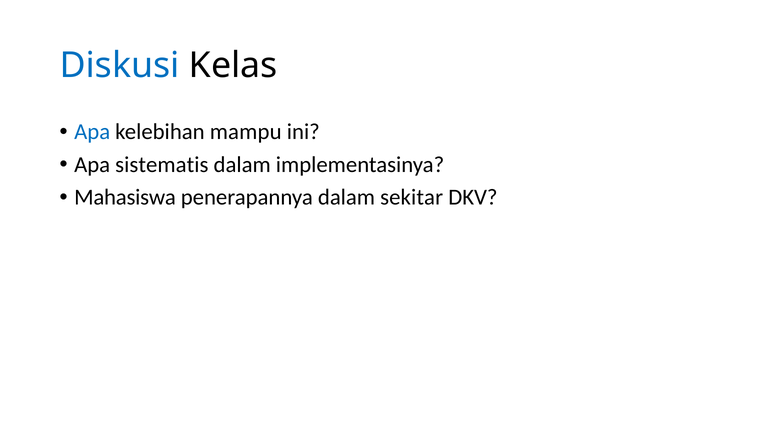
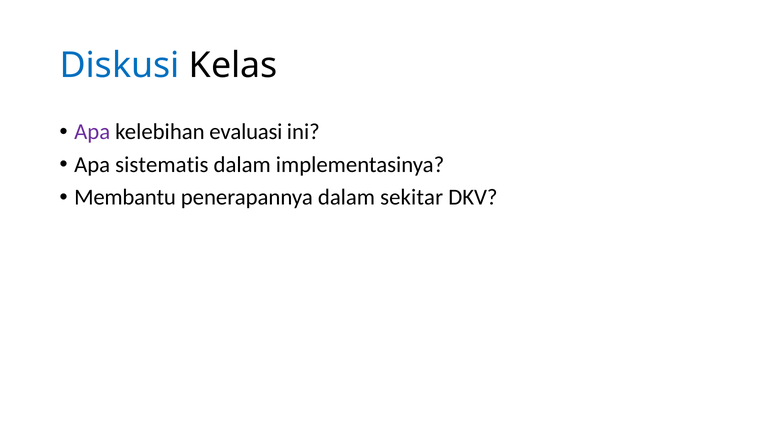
Apa at (92, 132) colour: blue -> purple
mampu: mampu -> evaluasi
Mahasiswa: Mahasiswa -> Membantu
